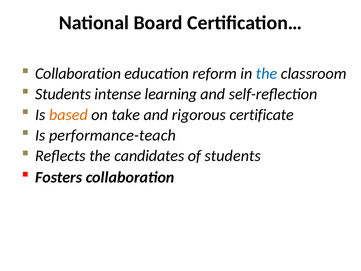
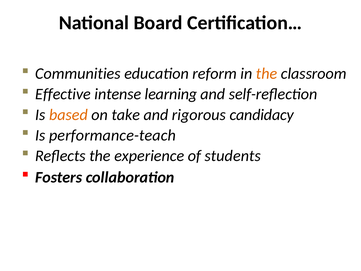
Collaboration at (78, 74): Collaboration -> Communities
the at (267, 74) colour: blue -> orange
Students at (63, 94): Students -> Effective
certificate: certificate -> candidacy
candidates: candidates -> experience
